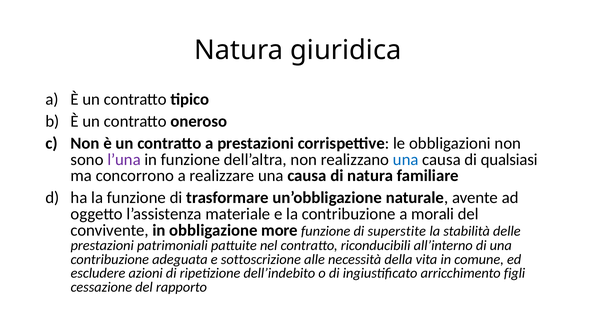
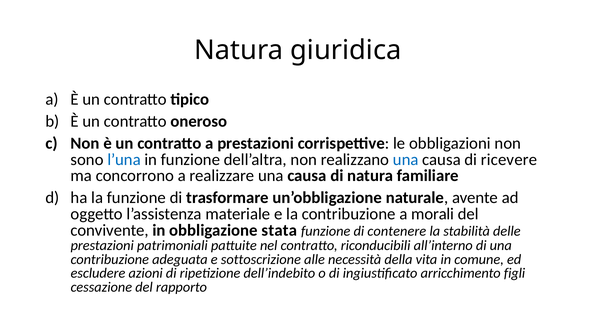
l’una colour: purple -> blue
qualsiasi: qualsiasi -> ricevere
more: more -> stata
superstite: superstite -> contenere
